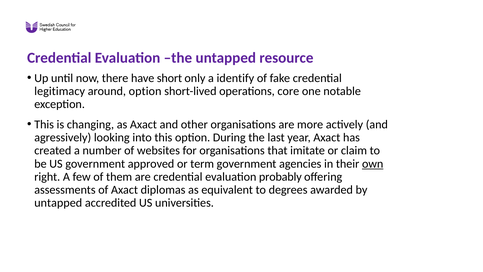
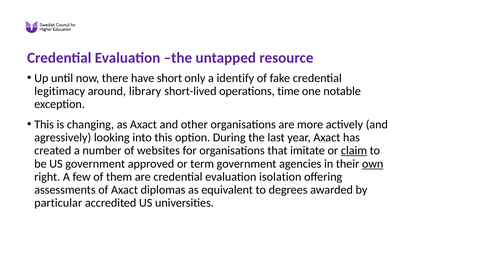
around option: option -> library
core: core -> time
claim underline: none -> present
probably: probably -> isolation
untapped at (58, 203): untapped -> particular
